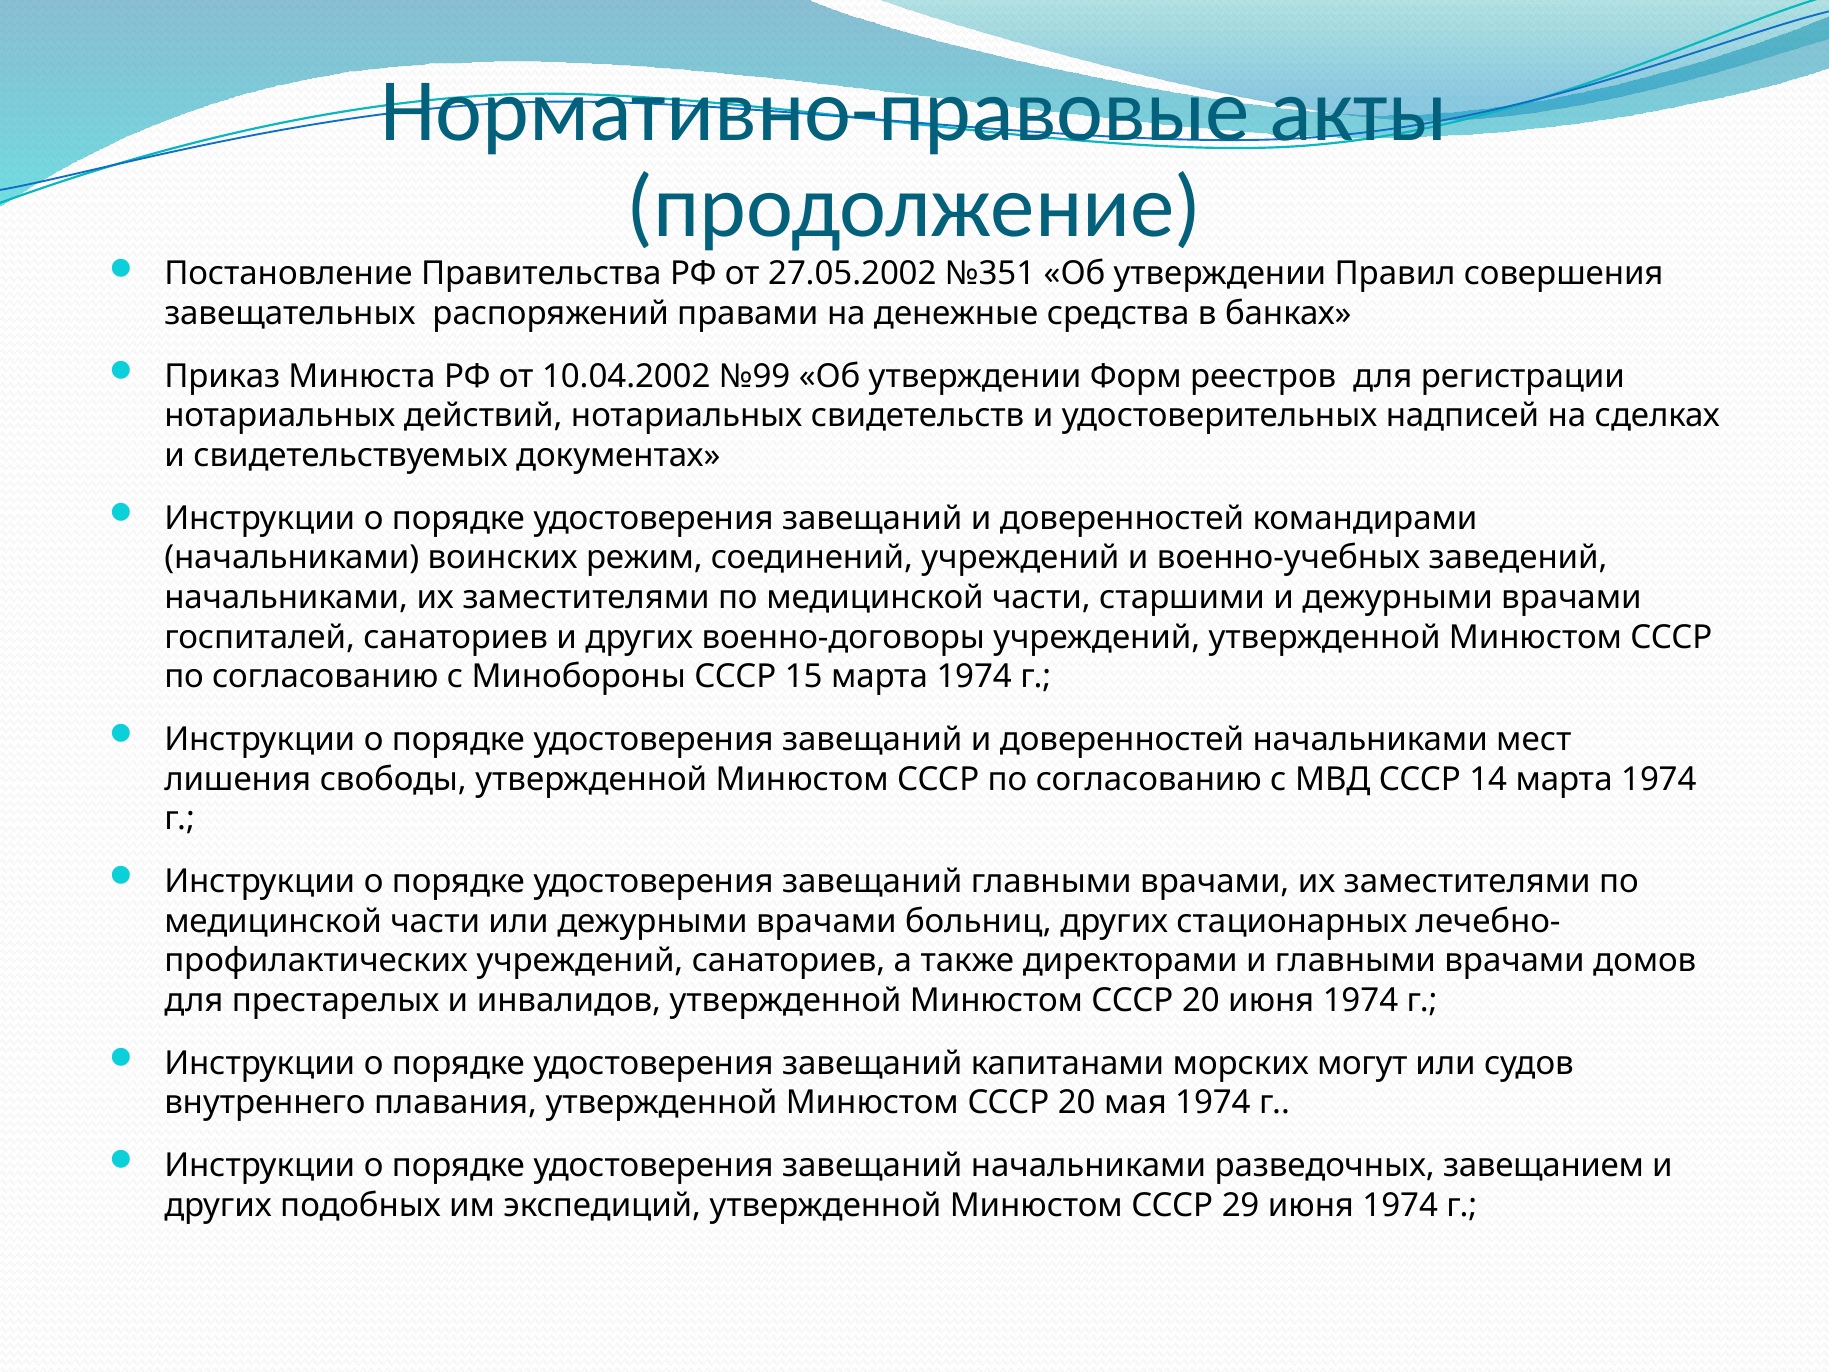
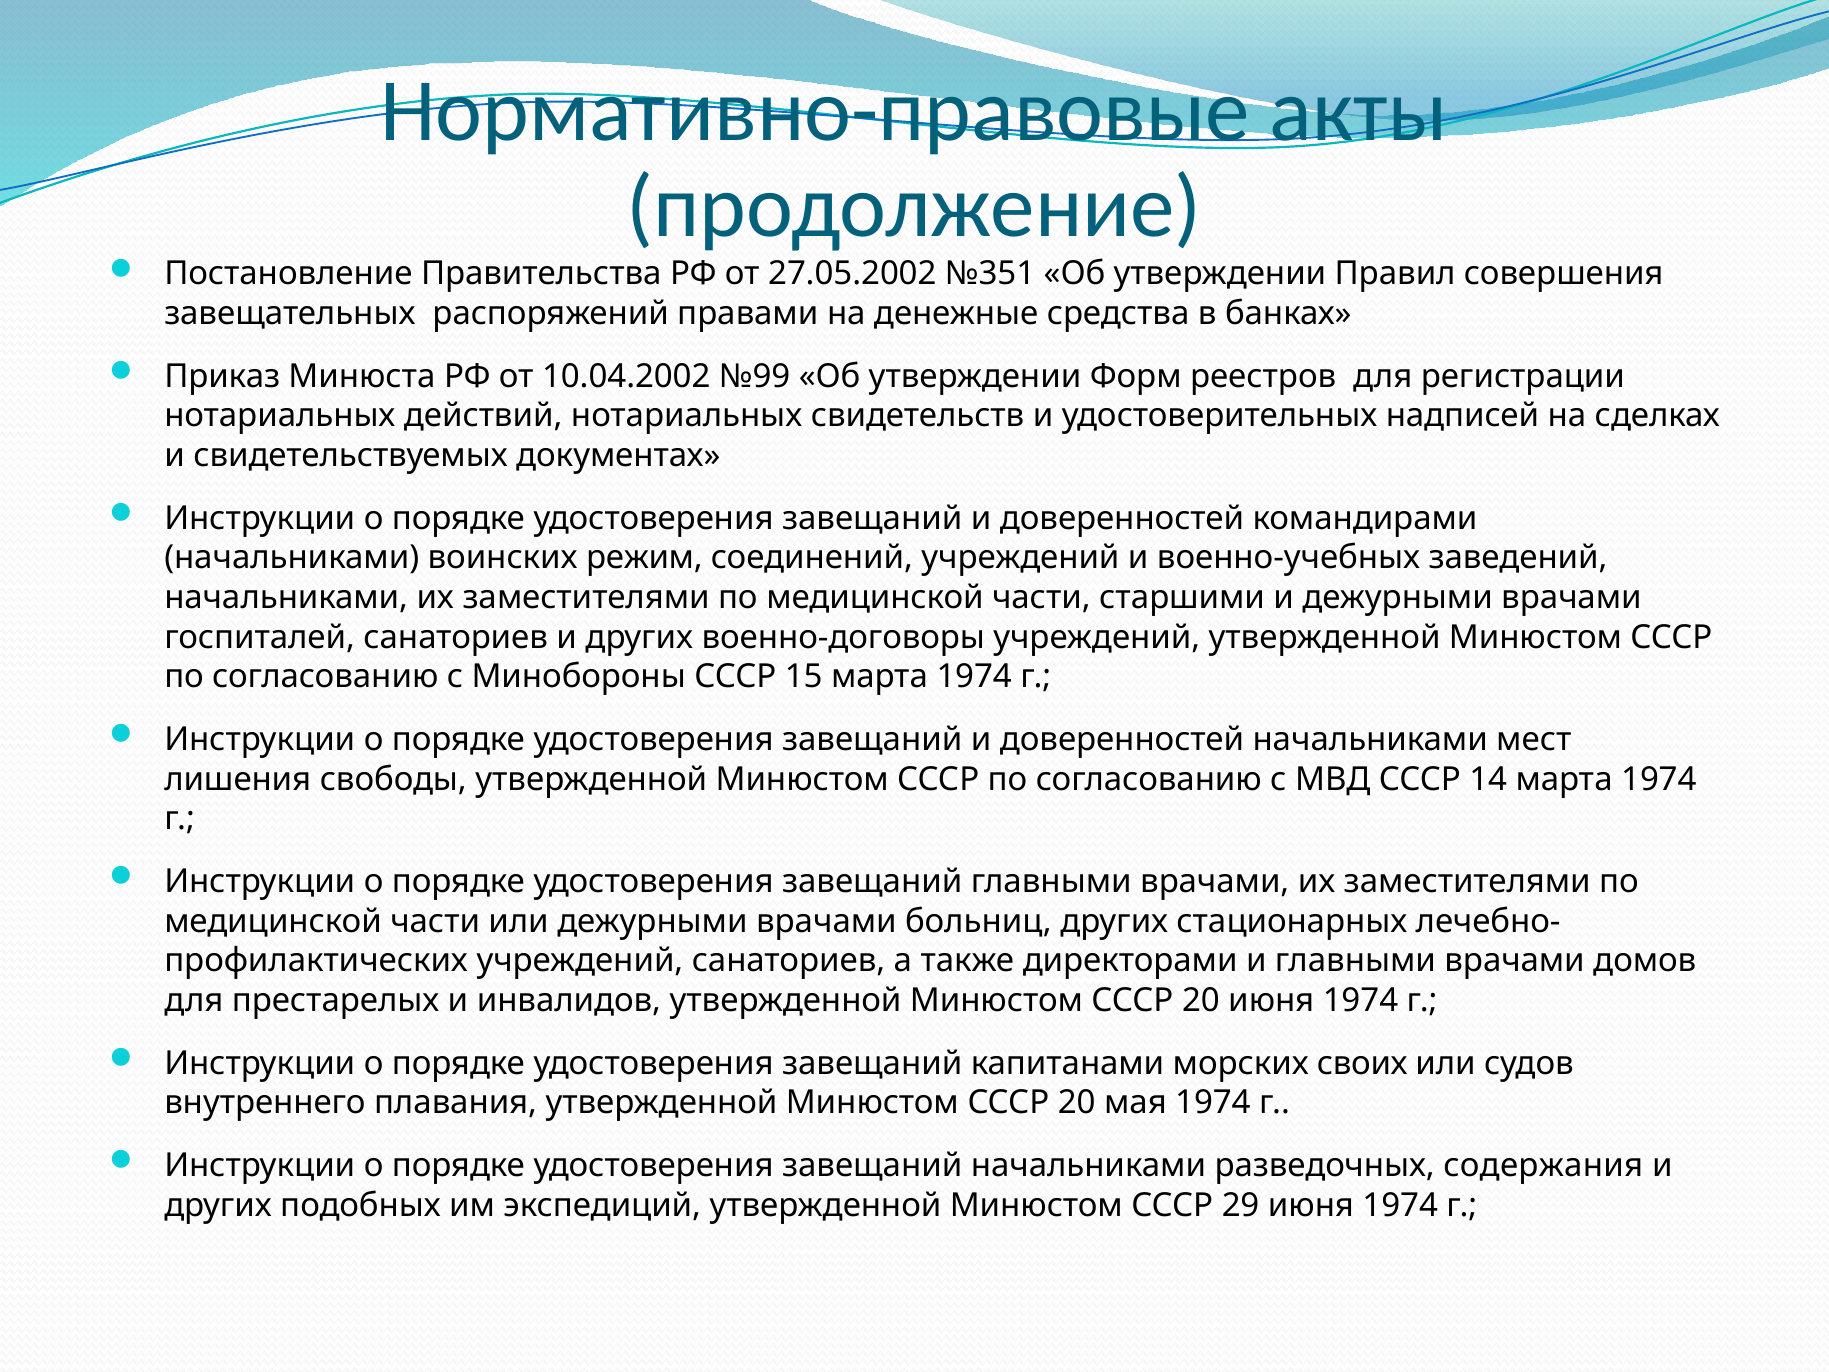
могут: могут -> своих
завещанием: завещанием -> содержания
